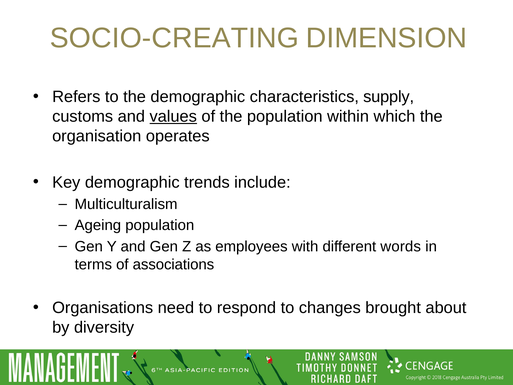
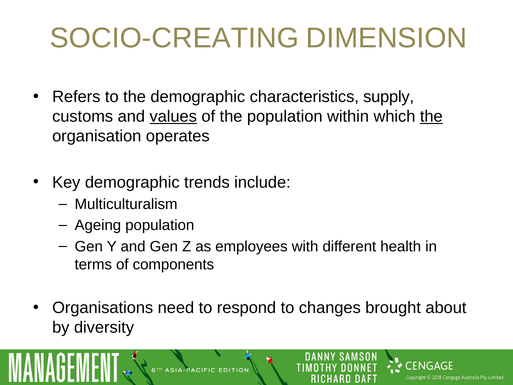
the at (431, 116) underline: none -> present
words: words -> health
associations: associations -> components
